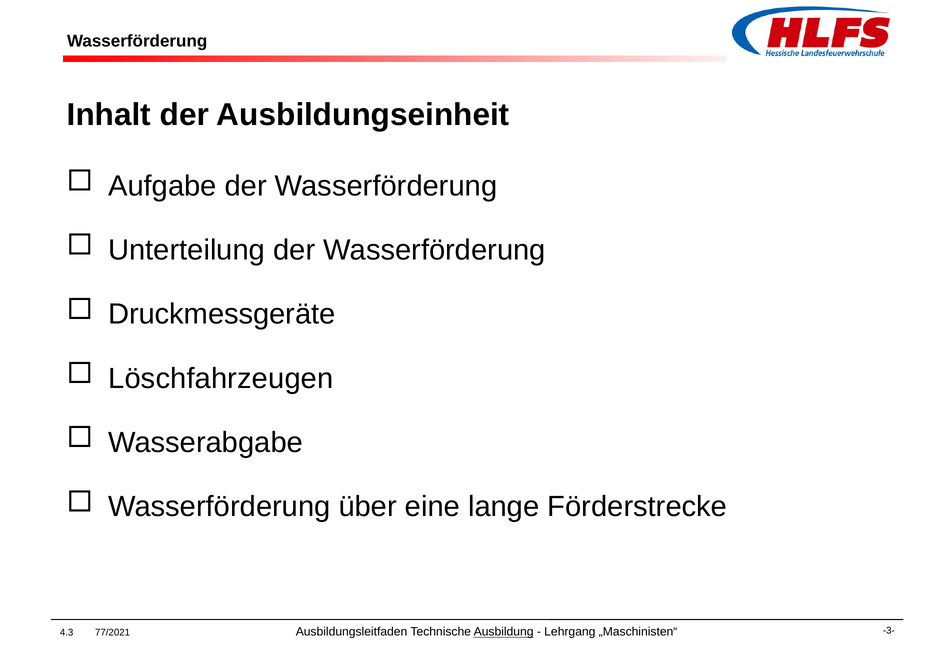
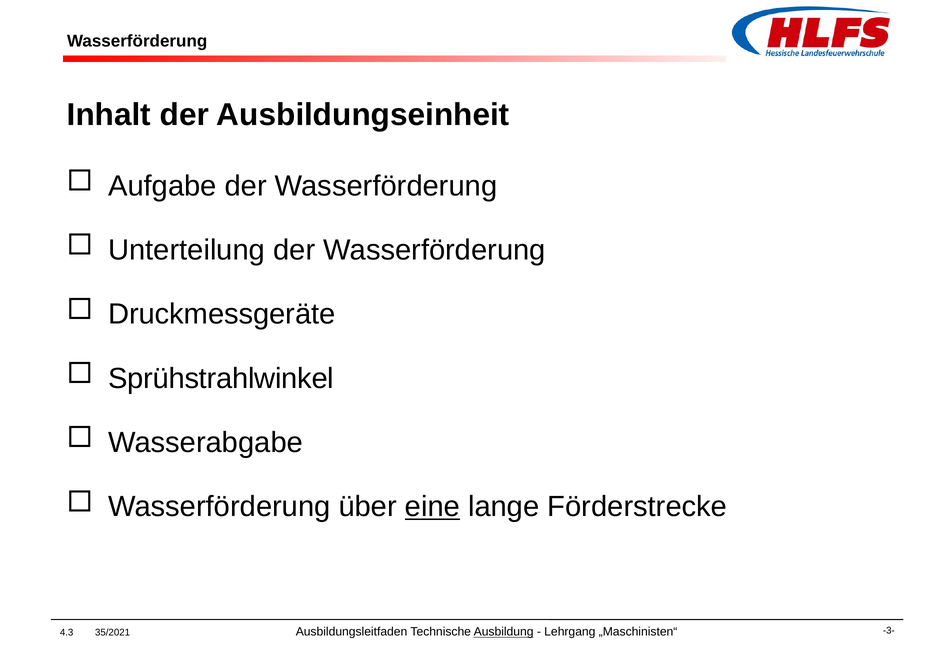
Löschfahrzeugen: Löschfahrzeugen -> Sprühstrahlwinkel
eine underline: none -> present
77/2021: 77/2021 -> 35/2021
